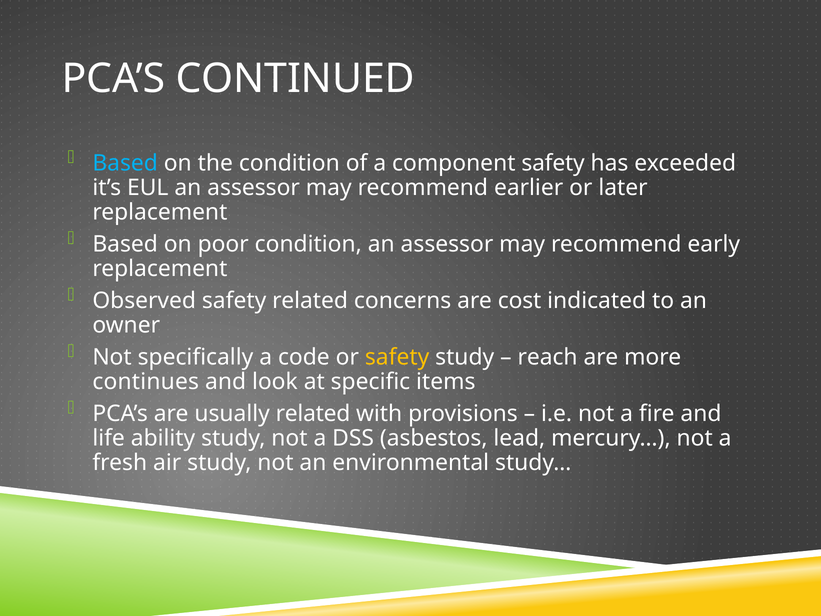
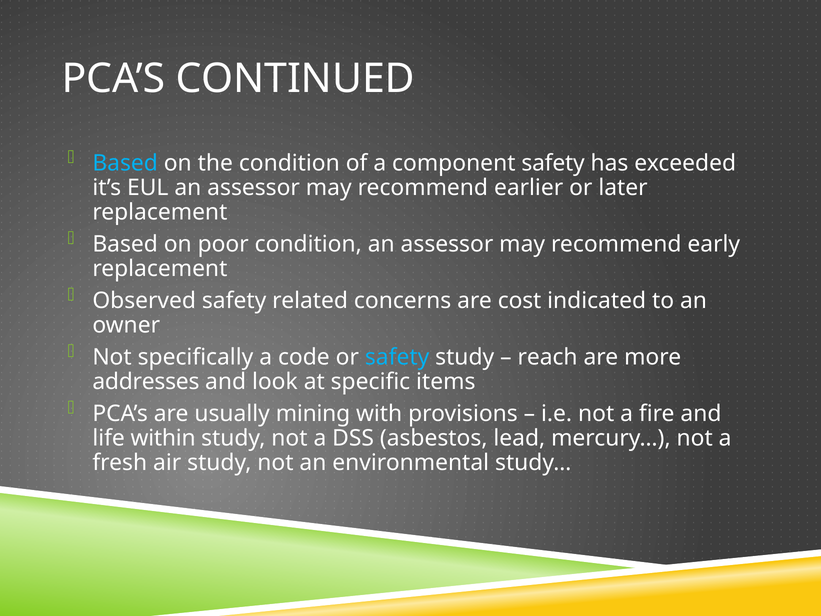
safety at (397, 357) colour: yellow -> light blue
continues: continues -> addresses
usually related: related -> mining
ability: ability -> within
